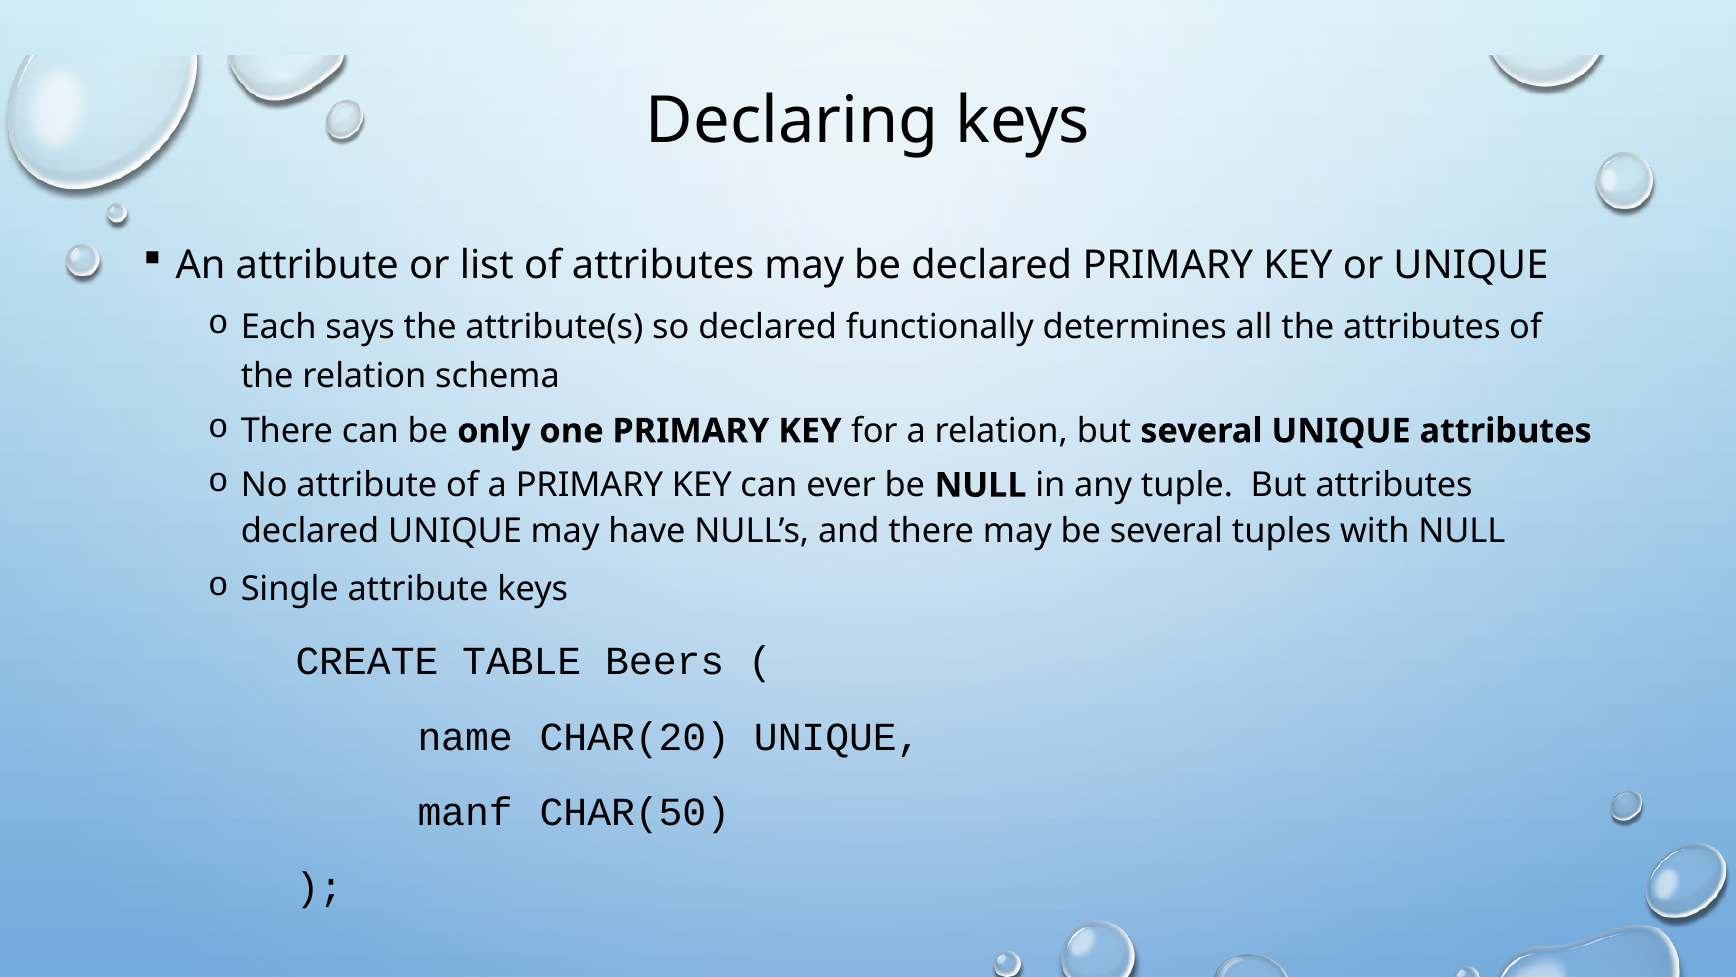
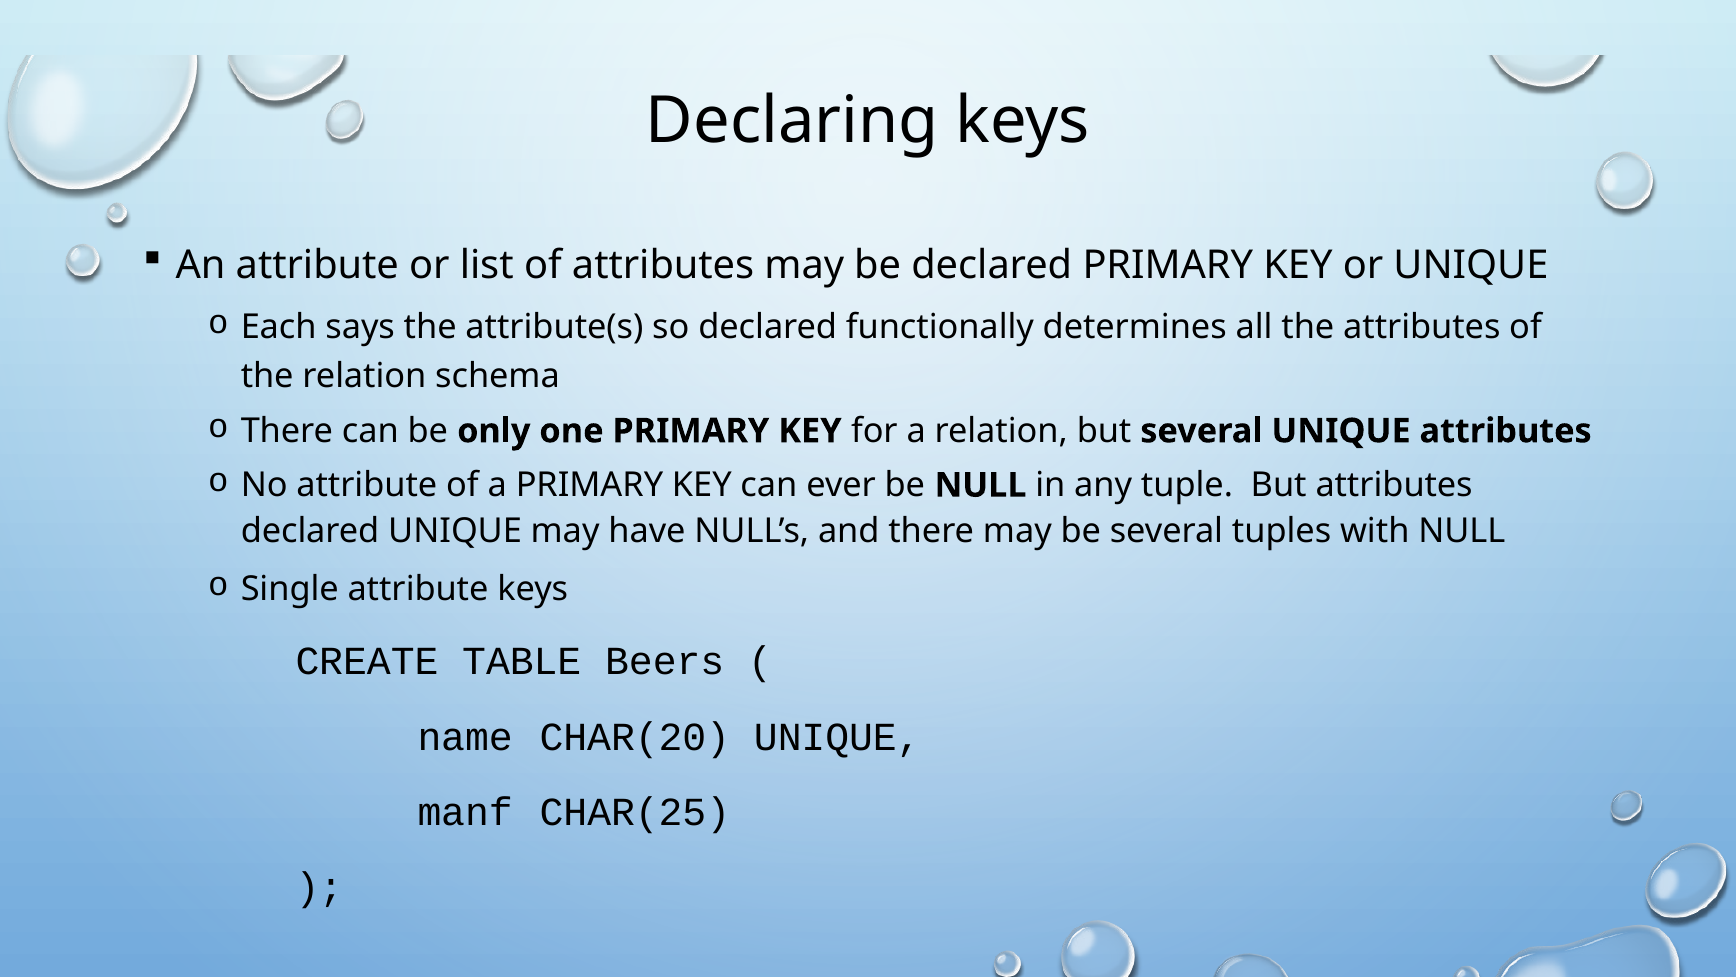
CHAR(50: CHAR(50 -> CHAR(25
